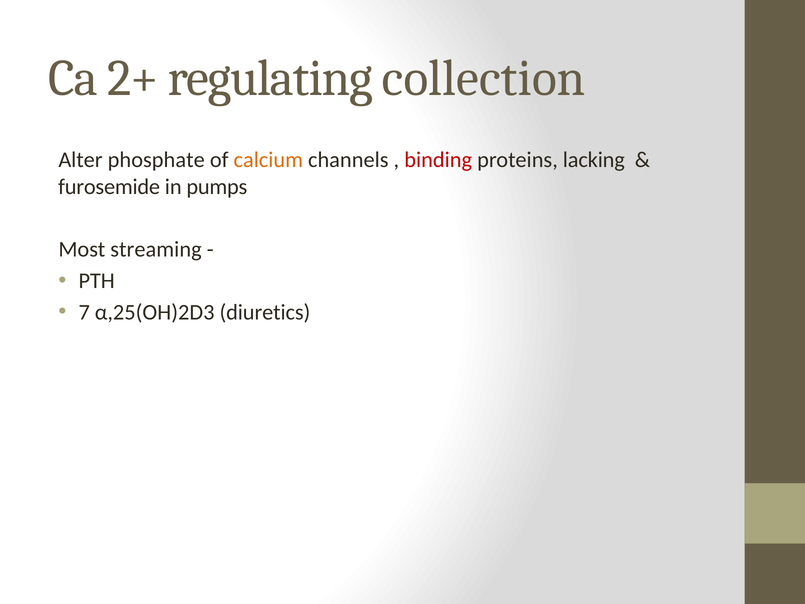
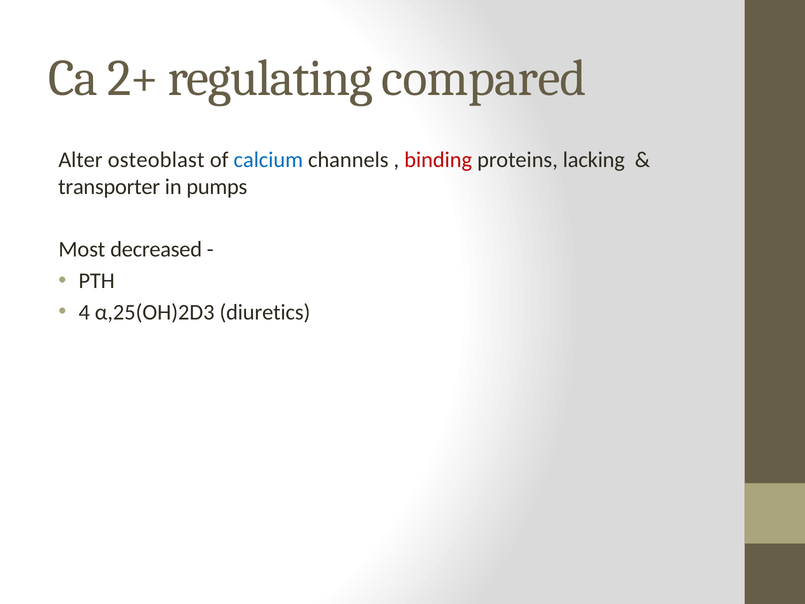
collection: collection -> compared
phosphate: phosphate -> osteoblast
calcium colour: orange -> blue
furosemide: furosemide -> transporter
streaming: streaming -> decreased
7: 7 -> 4
